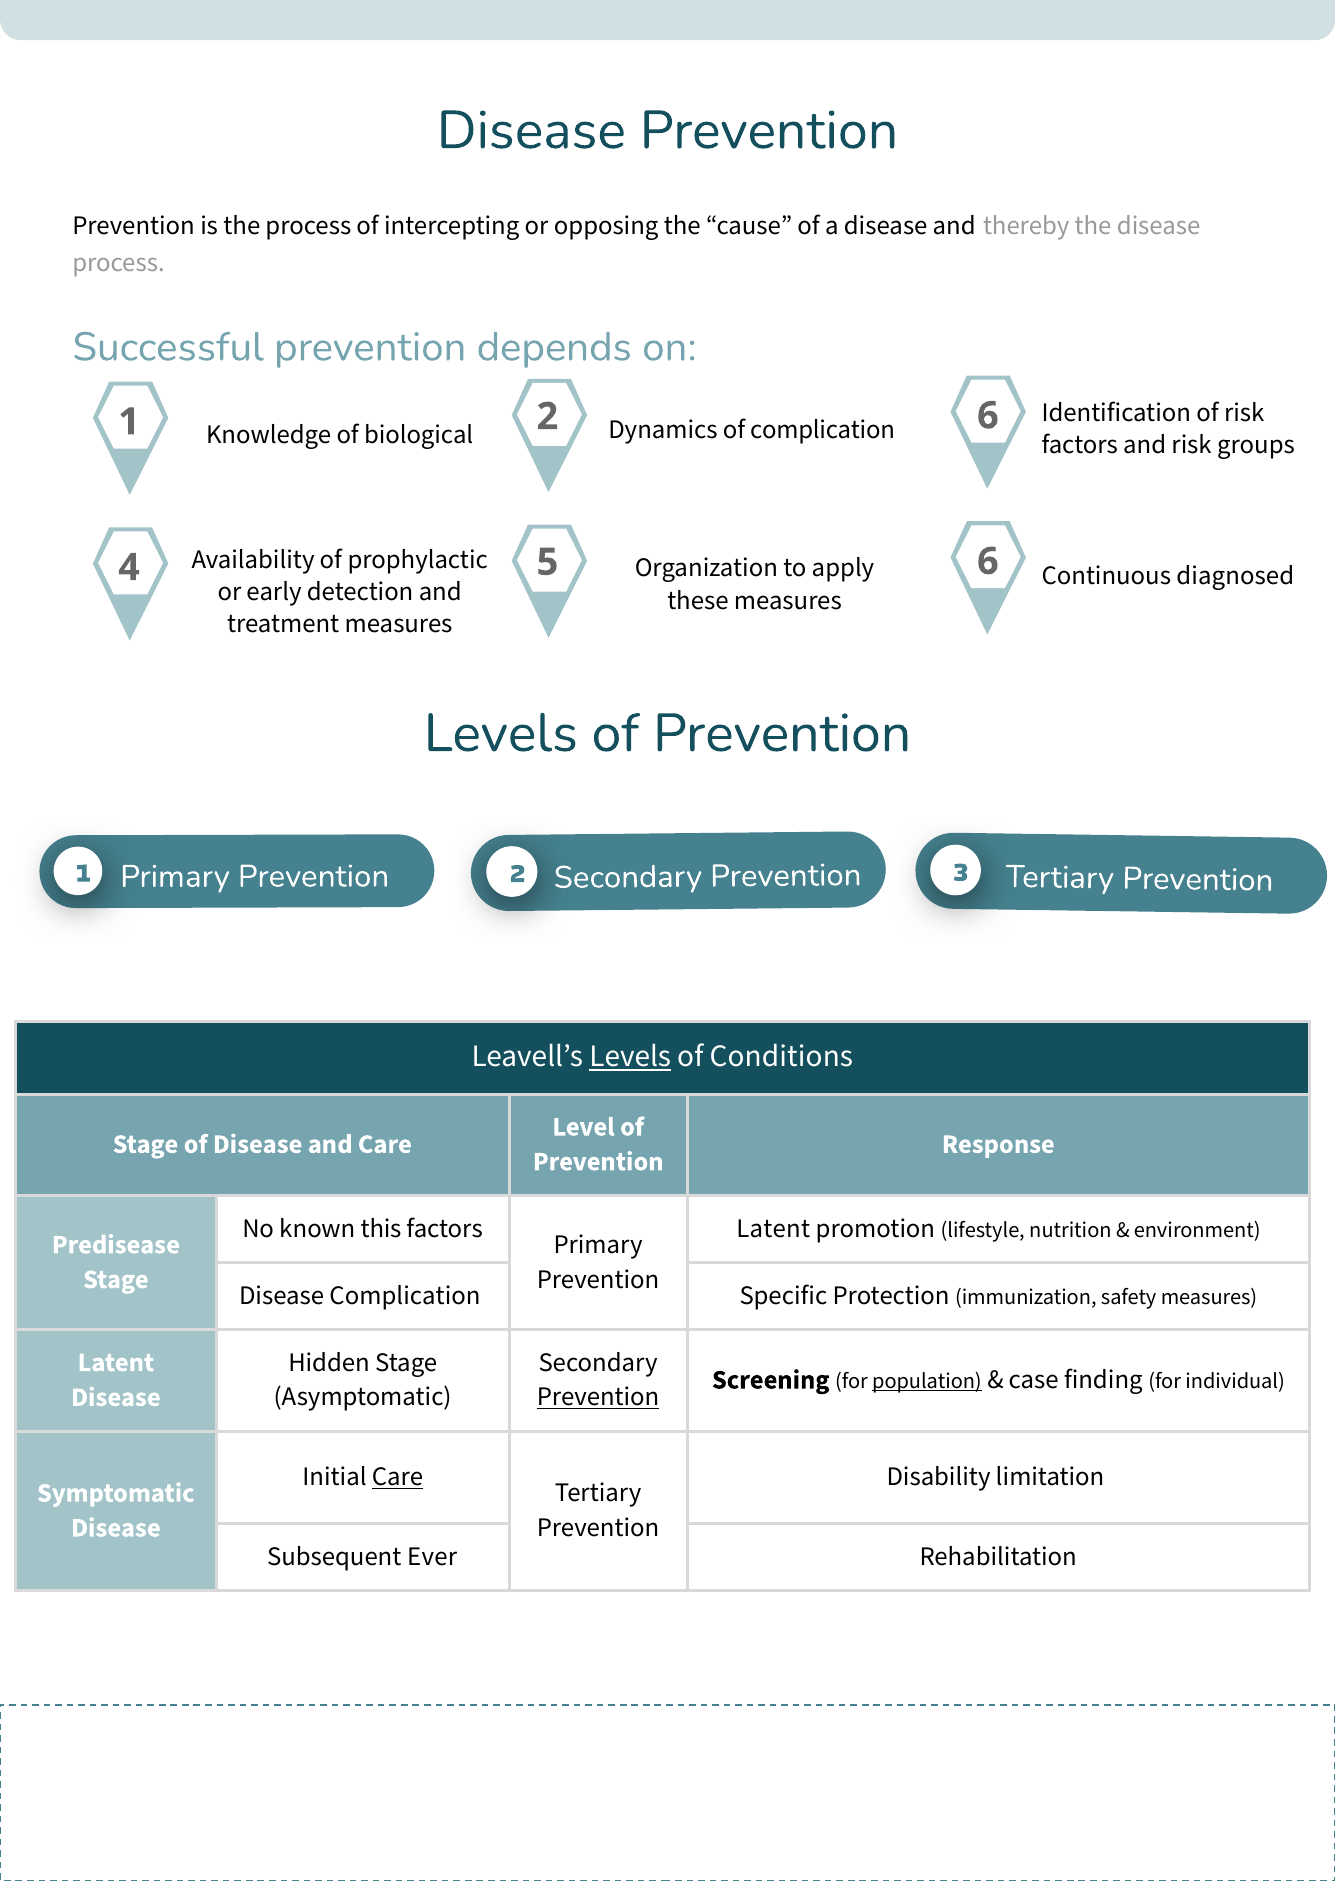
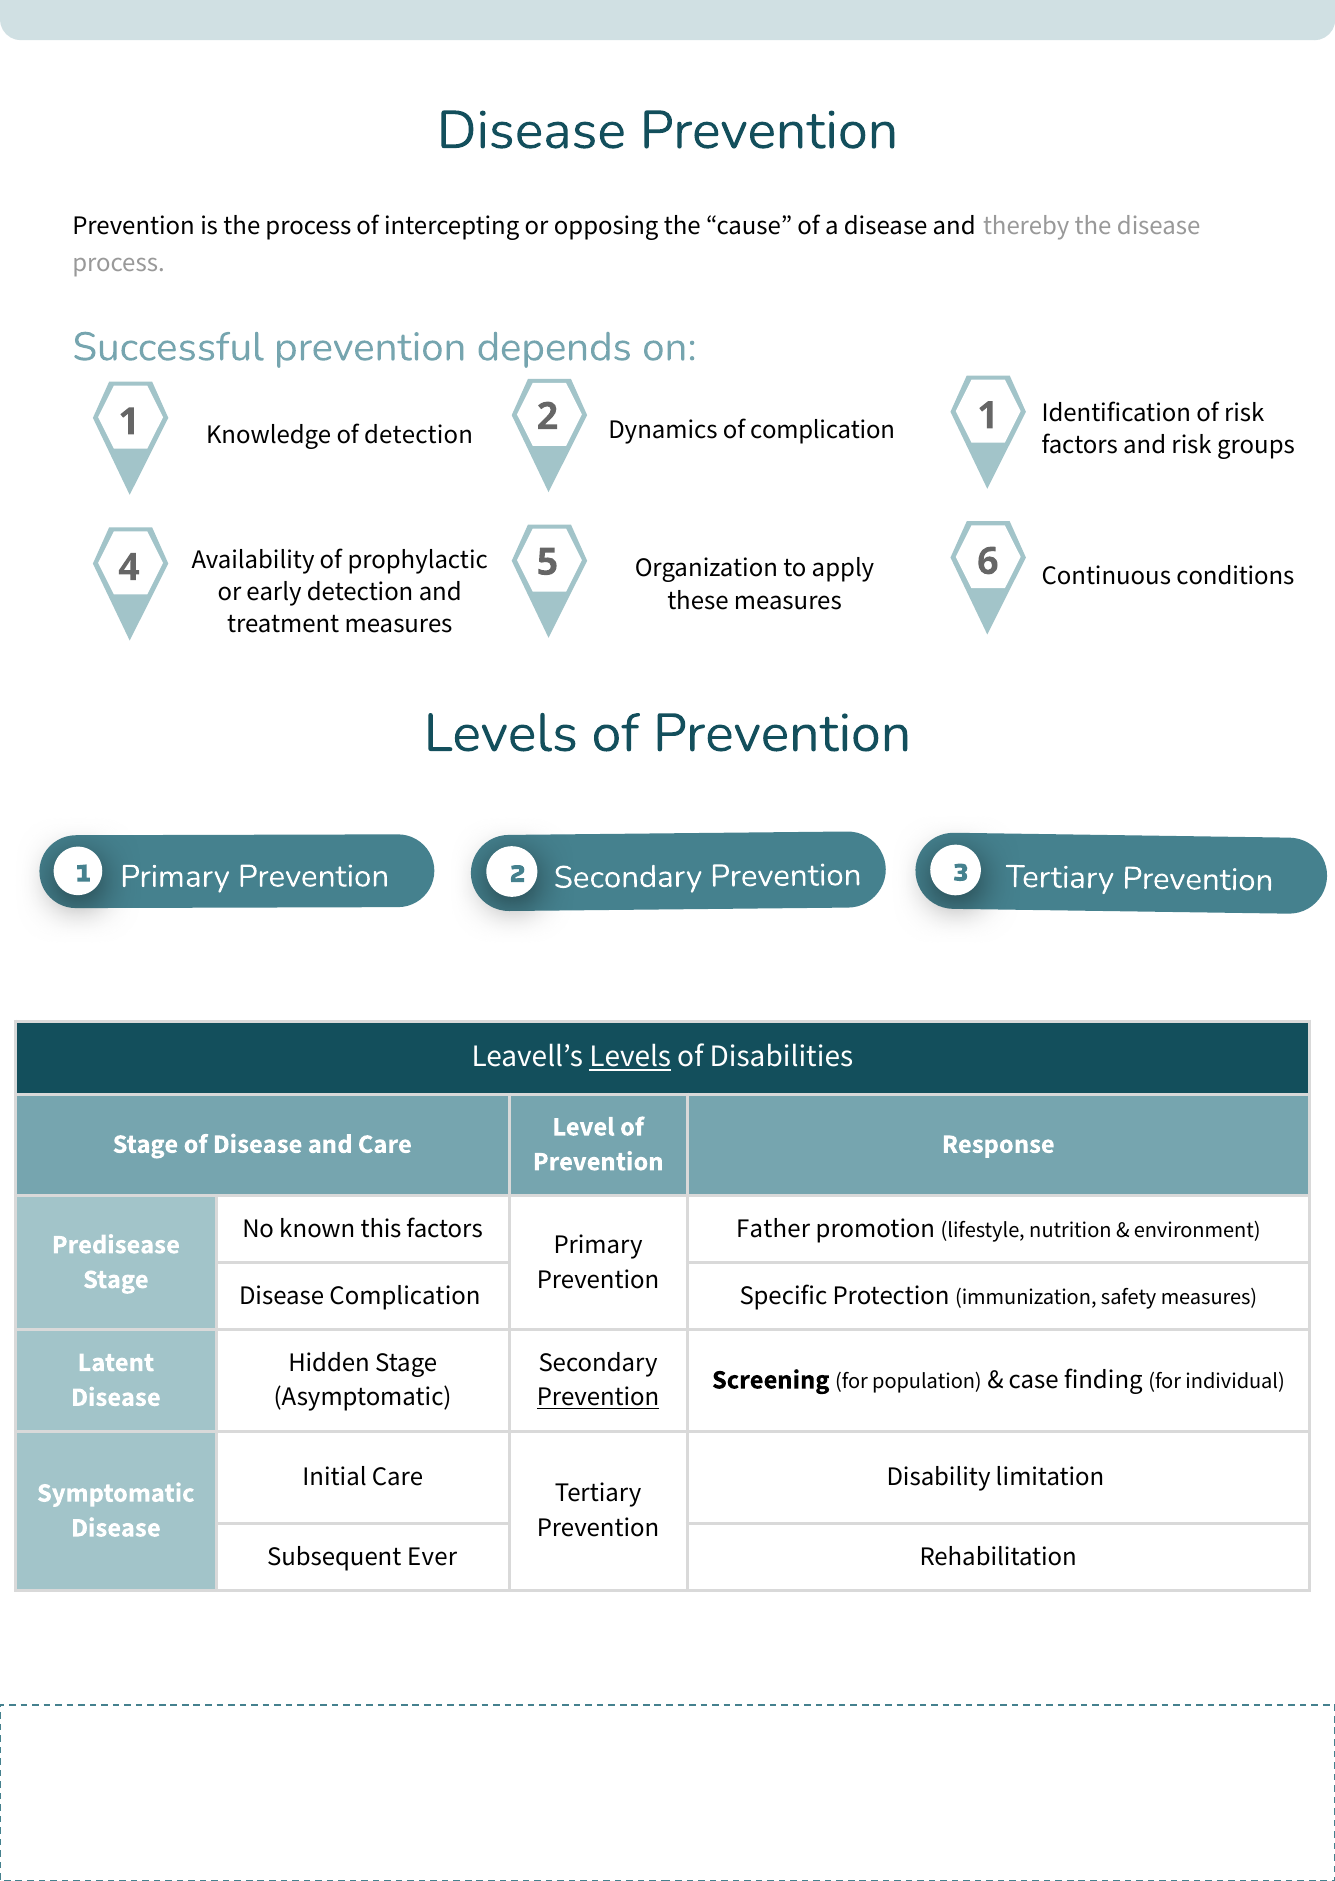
2 6: 6 -> 1
of biological: biological -> detection
diagnosed: diagnosed -> conditions
Conditions: Conditions -> Disabilities
Latent at (773, 1229): Latent -> Father
population underline: present -> none
Care at (397, 1478) underline: present -> none
